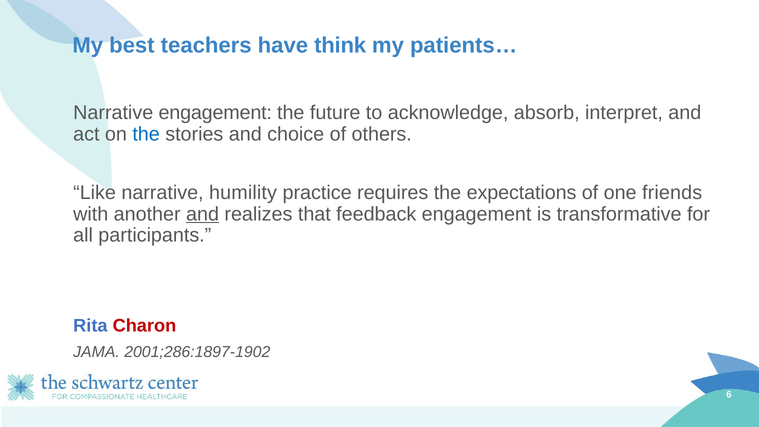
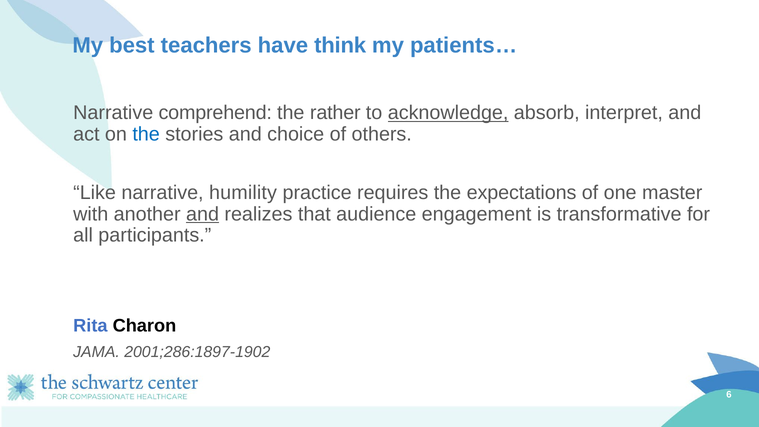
Narrative engagement: engagement -> comprehend
future: future -> rather
acknowledge underline: none -> present
friends: friends -> master
feedback: feedback -> audience
Charon colour: red -> black
